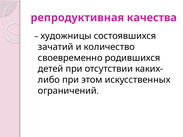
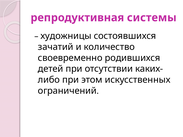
качества: качества -> системы
